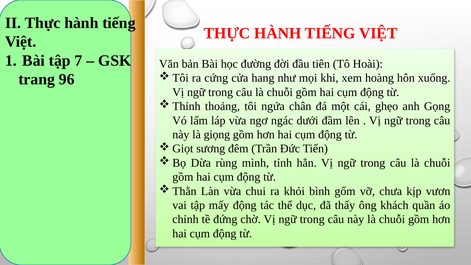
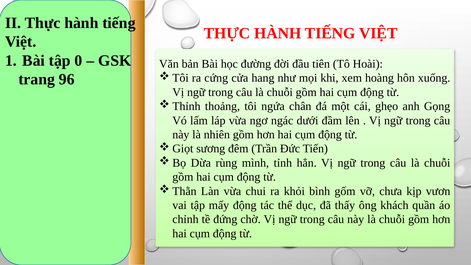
7: 7 -> 0
giọng: giọng -> nhiên
